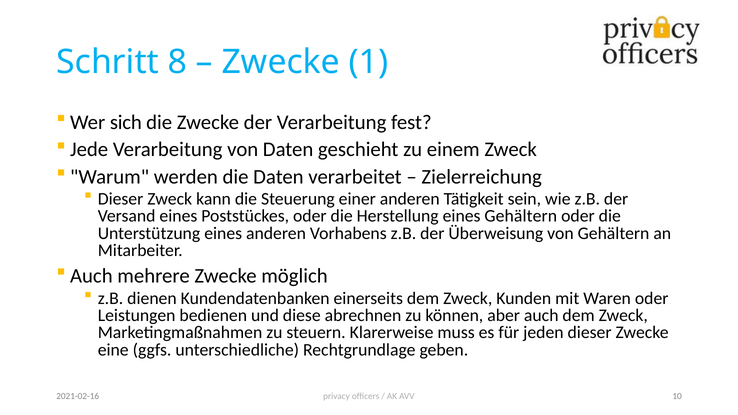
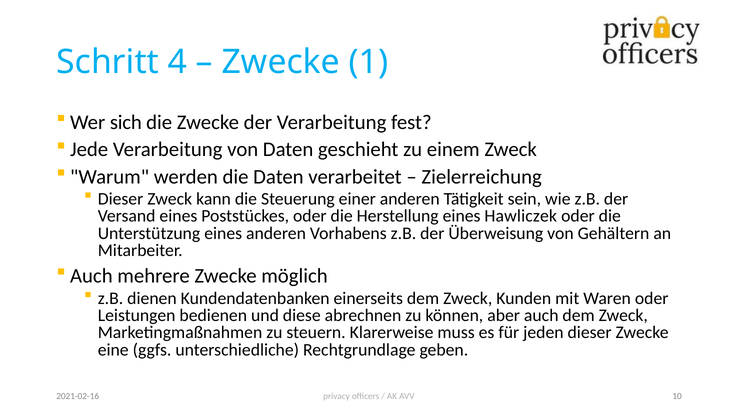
8: 8 -> 4
eines Gehältern: Gehältern -> Hawliczek
